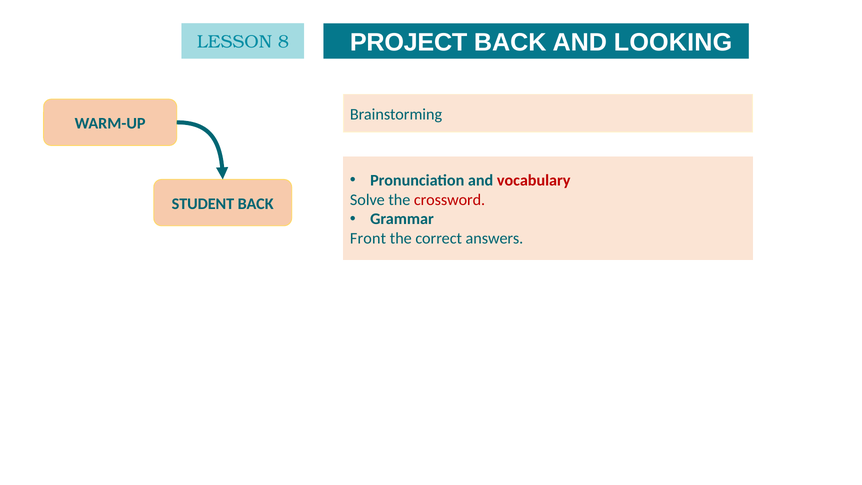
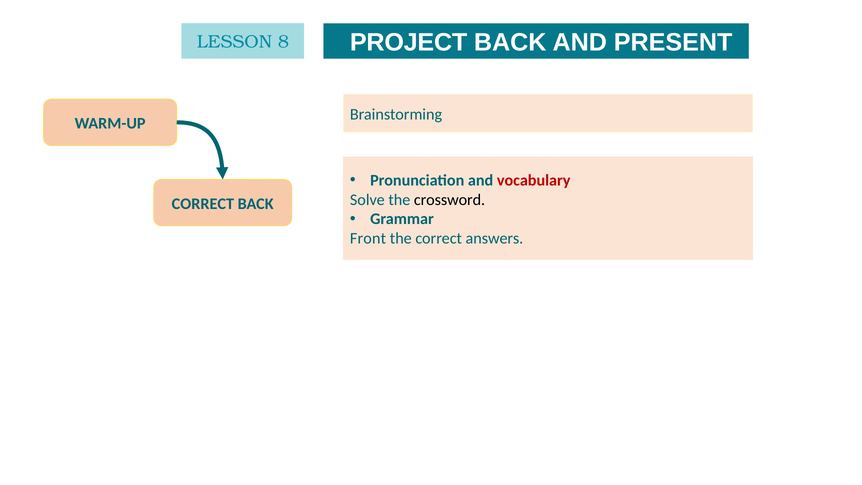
LOOKING: LOOKING -> PRESENT
crossword colour: red -> black
STUDENT at (203, 204): STUDENT -> CORRECT
